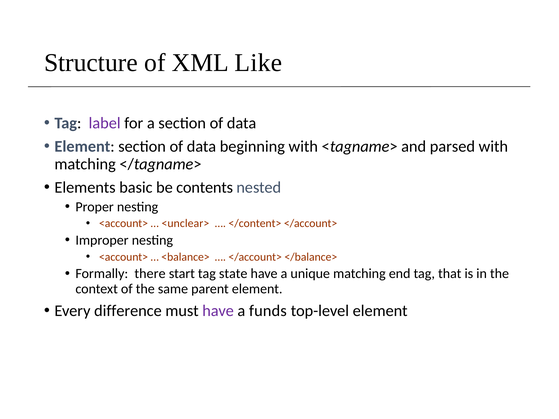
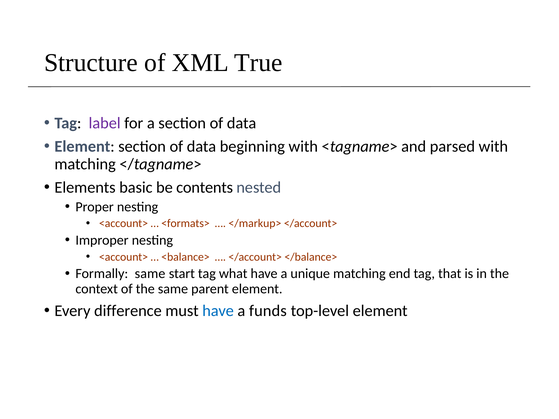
Like: Like -> True
<unclear>: <unclear> -> <formats>
</content>: </content> -> </markup>
Formally there: there -> same
state: state -> what
have at (218, 311) colour: purple -> blue
